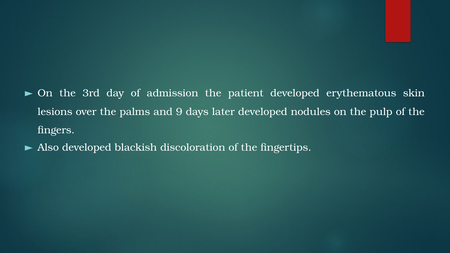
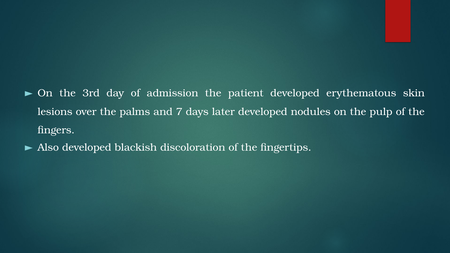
9: 9 -> 7
